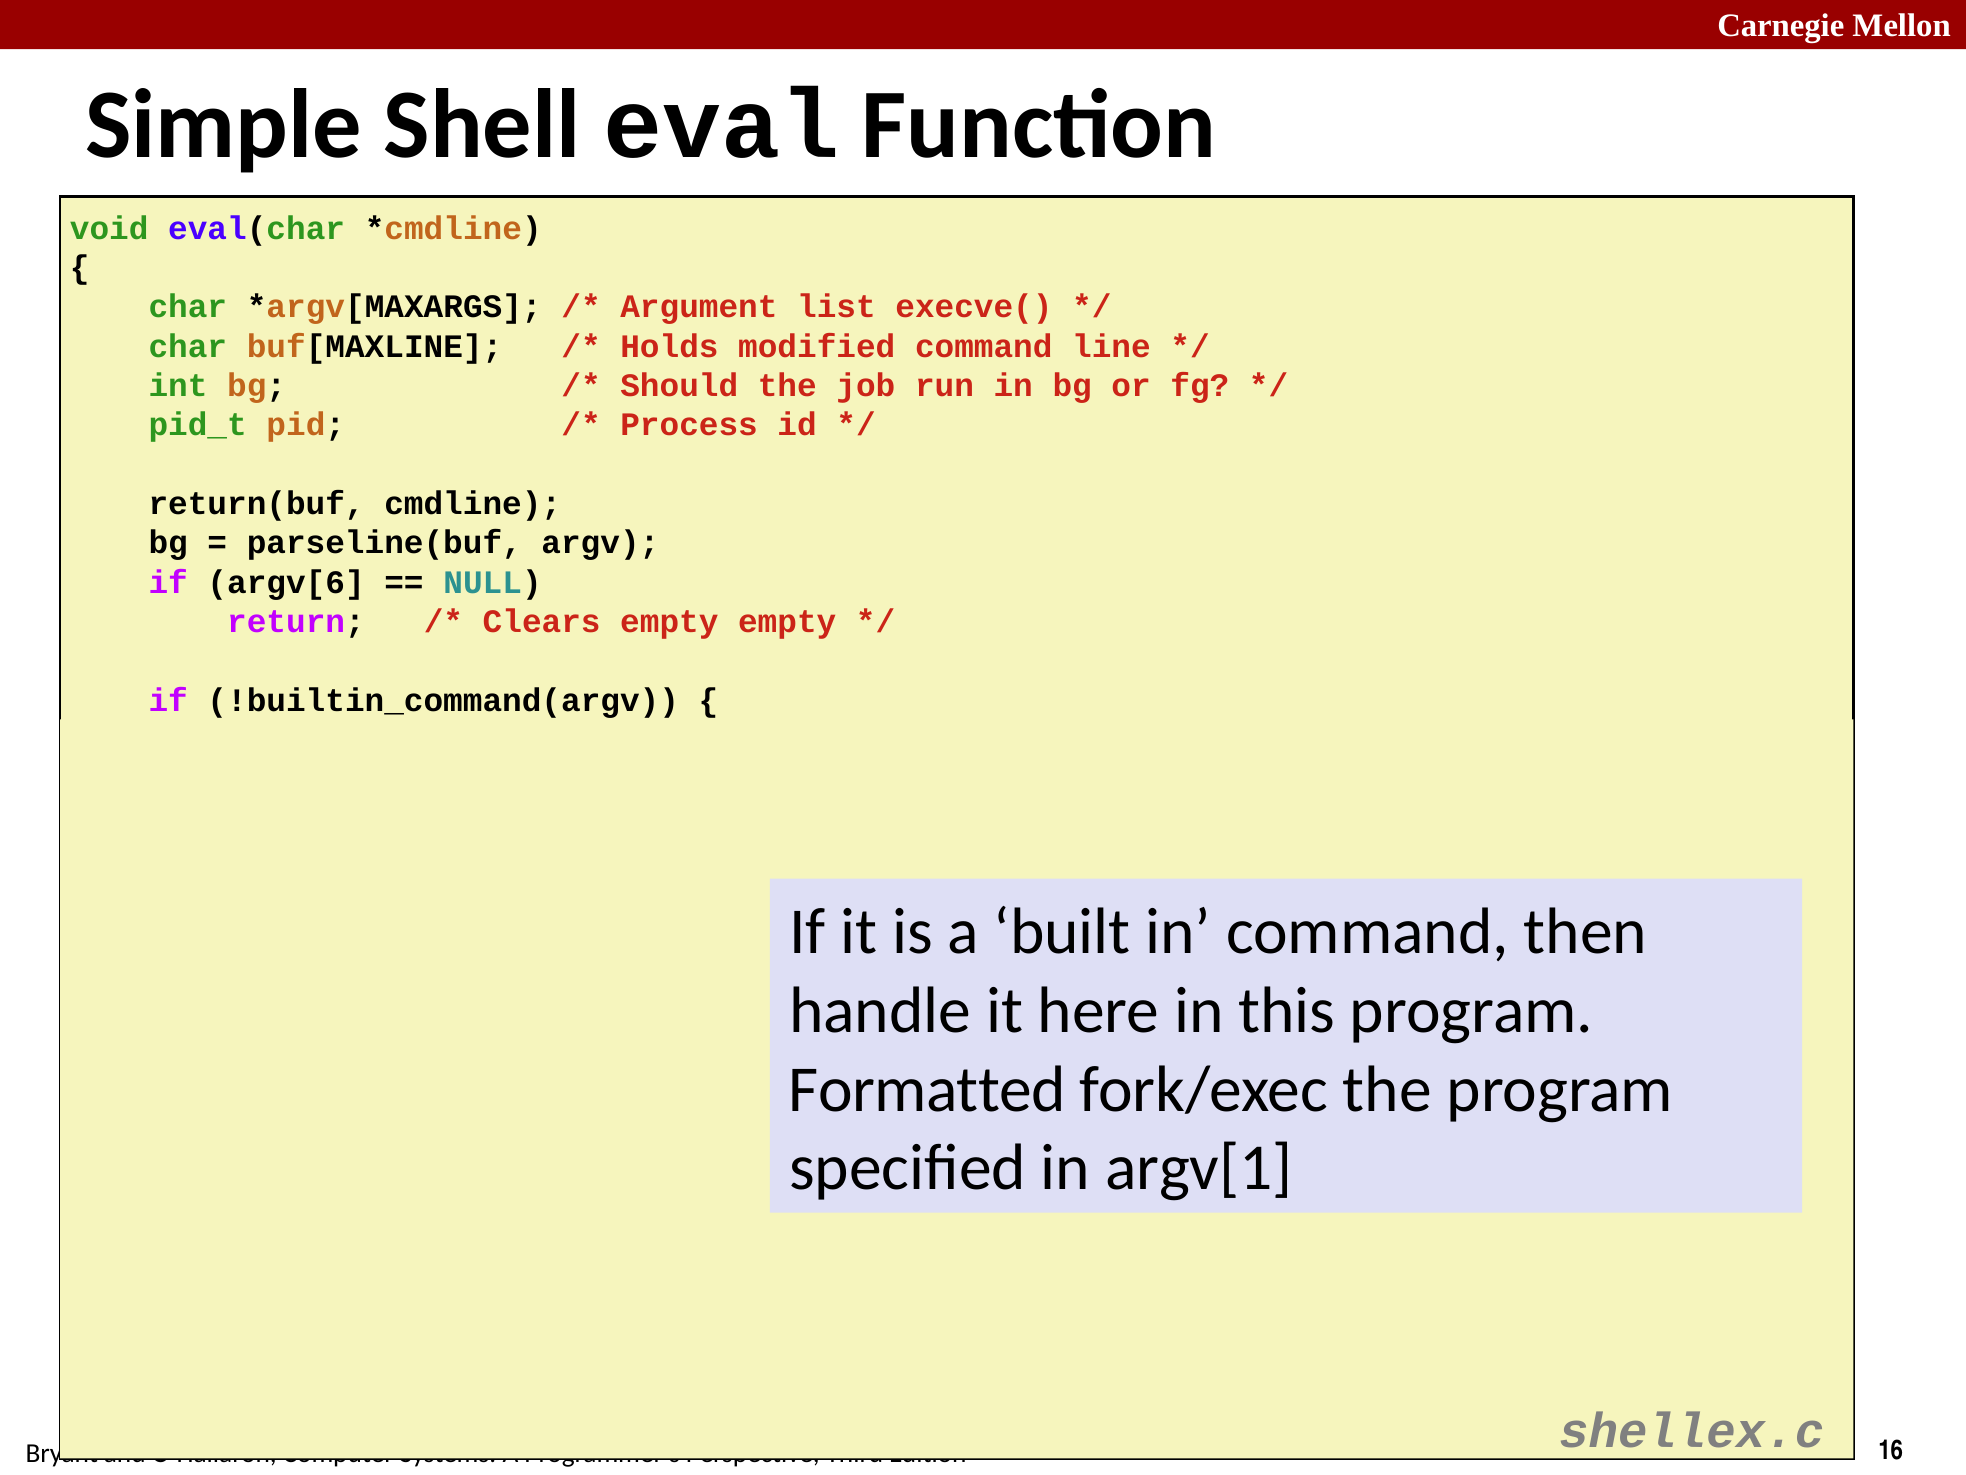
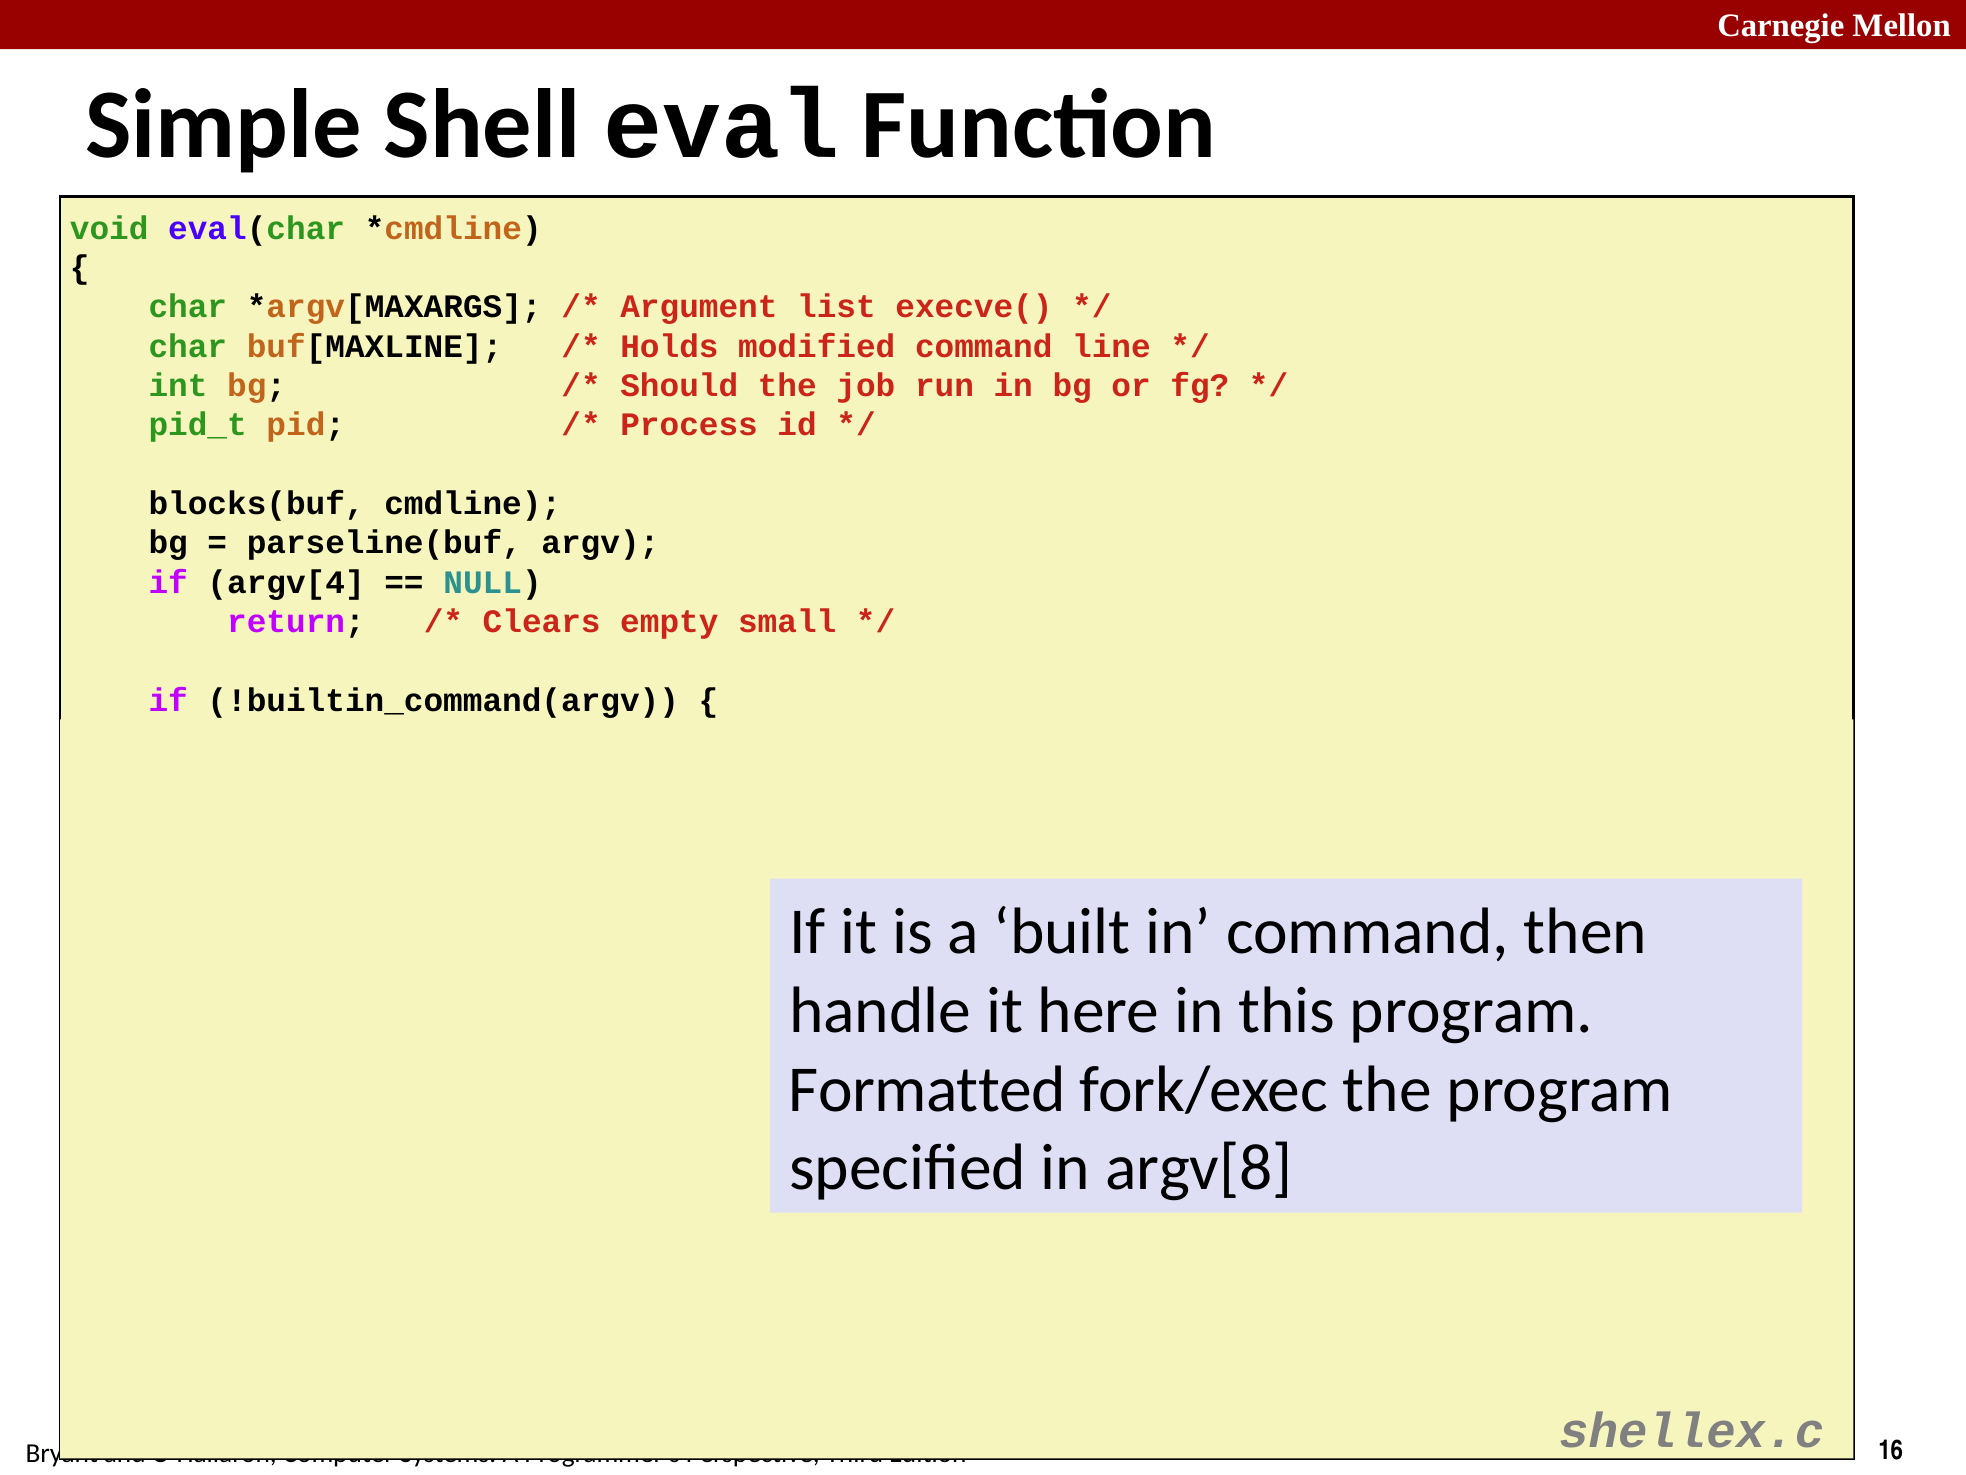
return(buf: return(buf -> blocks(buf
argv[6: argv[6 -> argv[4
empty empty: empty -> small
argv[1: argv[1 -> argv[8
